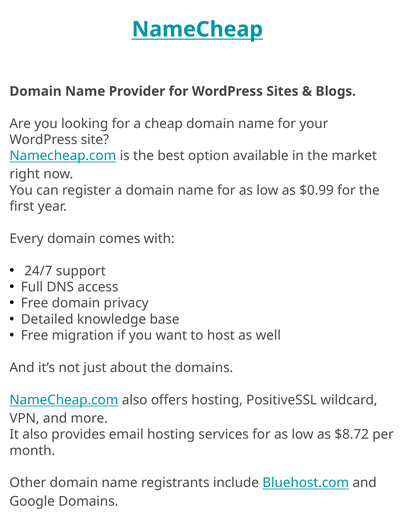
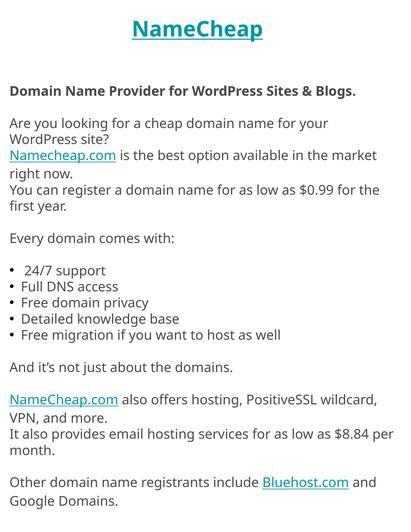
$8.72: $8.72 -> $8.84
